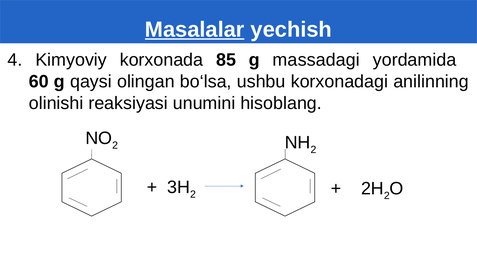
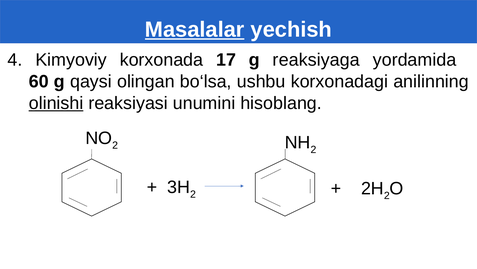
85: 85 -> 17
massadagi: massadagi -> reaksiyaga
olinishi underline: none -> present
